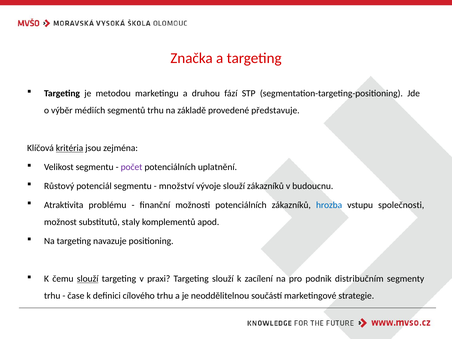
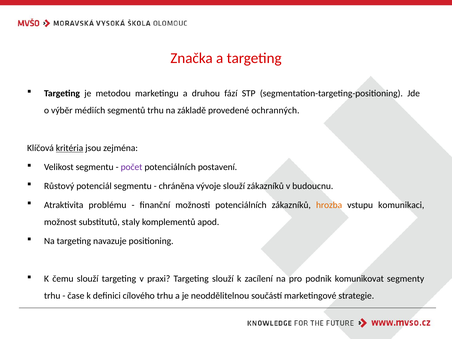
představuje: představuje -> ochranných
uplatnění: uplatnění -> postavení
množství: množství -> chráněna
hrozba colour: blue -> orange
společnosti: společnosti -> komunikaci
slouží at (88, 279) underline: present -> none
distribučním: distribučním -> komunikovat
